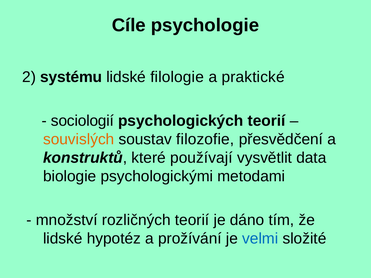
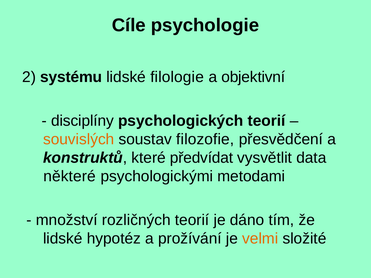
praktické: praktické -> objektivní
sociologií: sociologií -> disciplíny
používají: používají -> předvídat
biologie: biologie -> některé
velmi colour: blue -> orange
